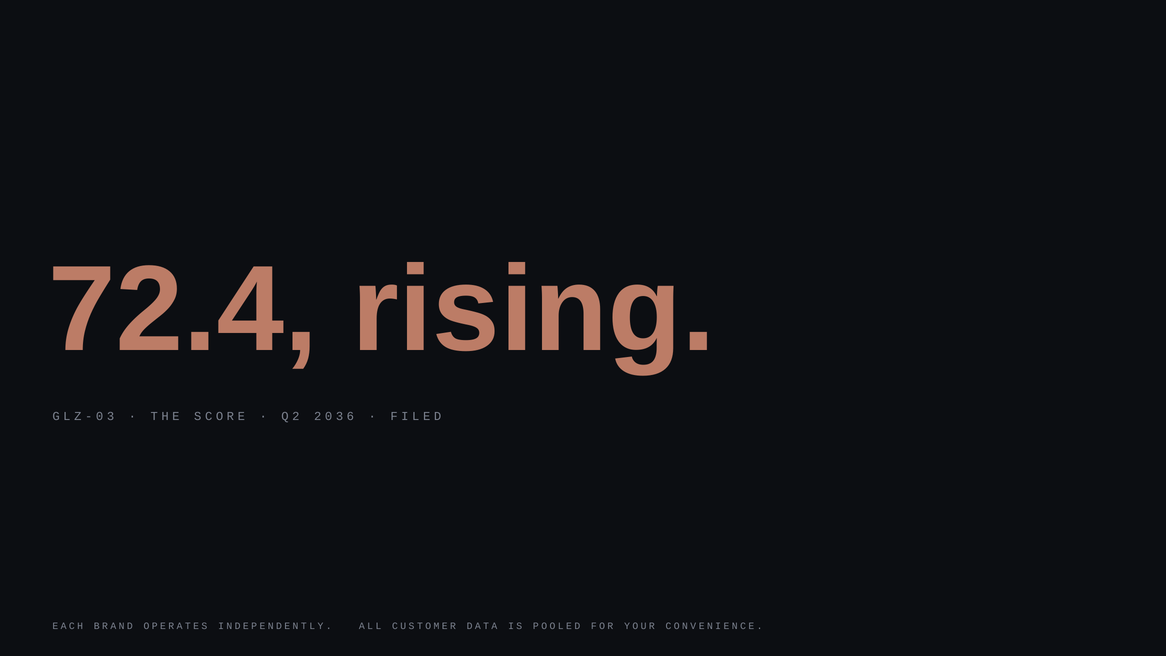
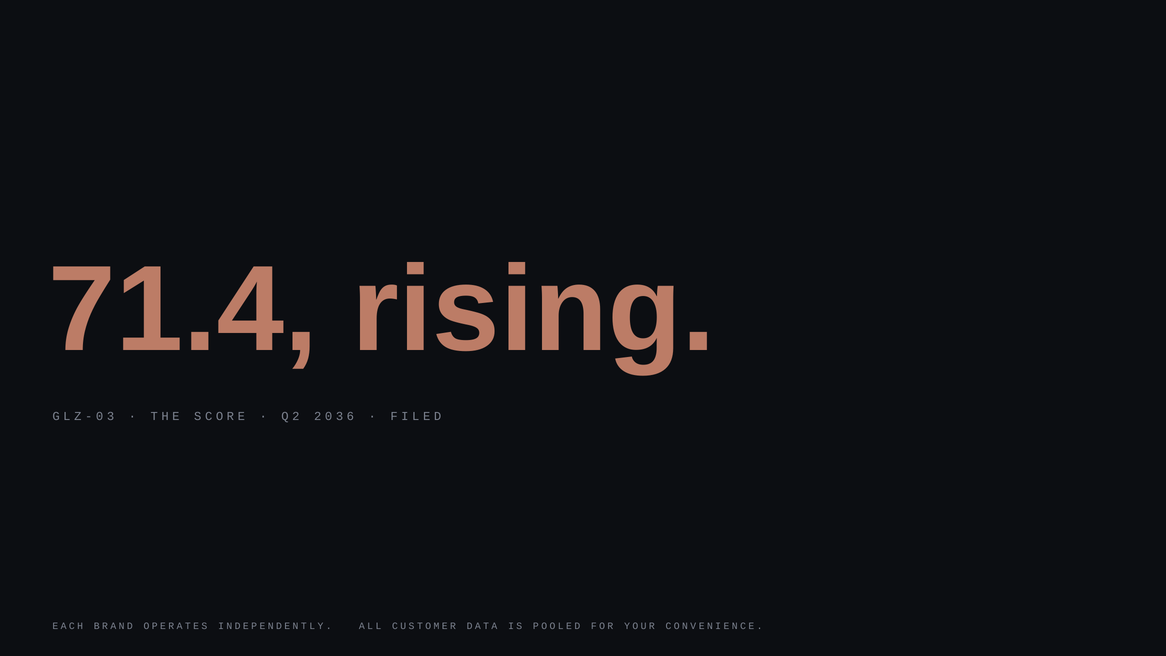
72.4: 72.4 -> 71.4
